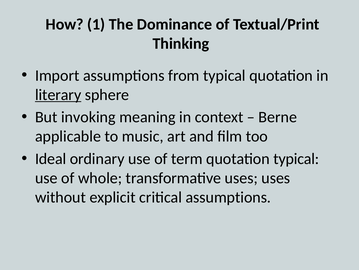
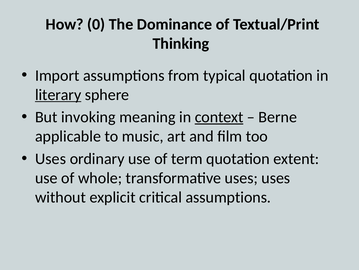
1: 1 -> 0
context underline: none -> present
Ideal at (51, 158): Ideal -> Uses
quotation typical: typical -> extent
